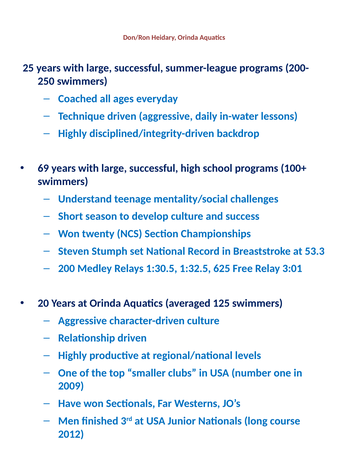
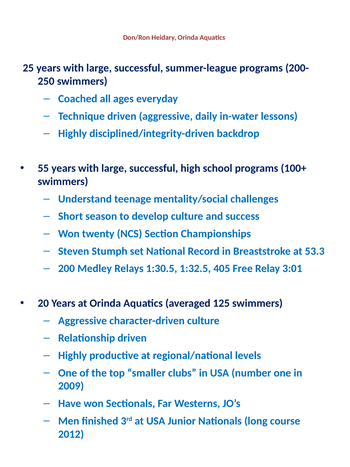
69: 69 -> 55
625: 625 -> 405
